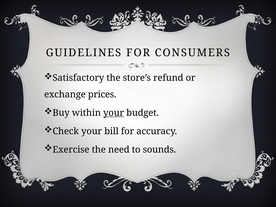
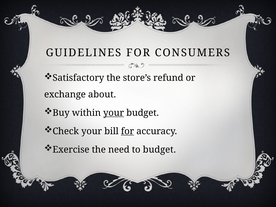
prices: prices -> about
for at (128, 131) underline: none -> present
to sounds: sounds -> budget
